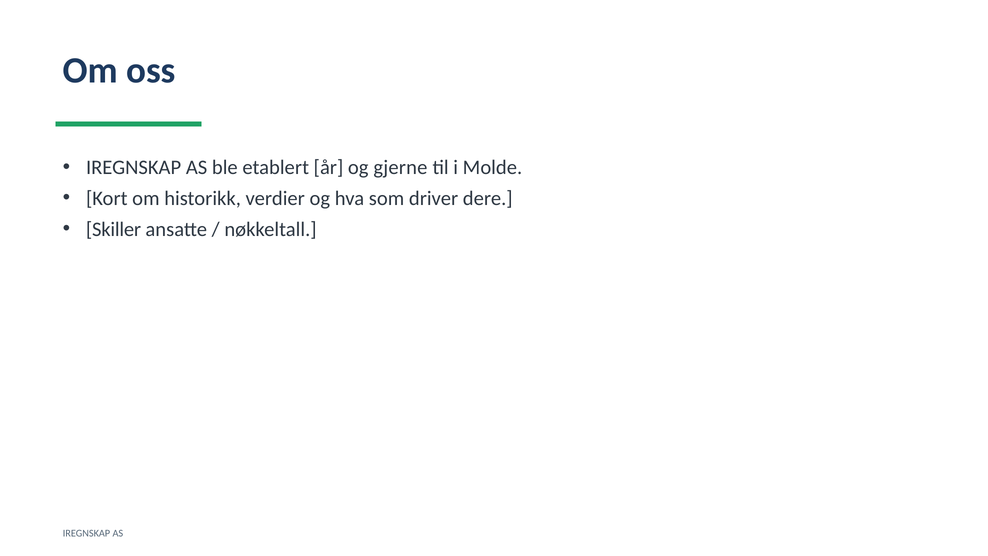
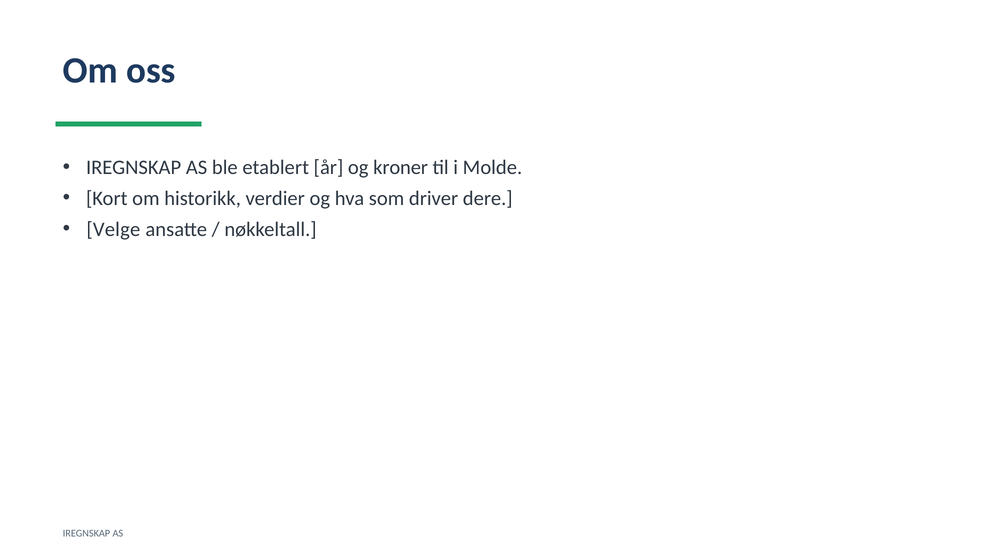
gjerne: gjerne -> kroner
Skiller: Skiller -> Velge
